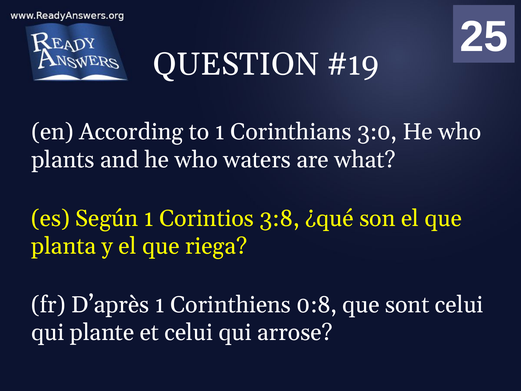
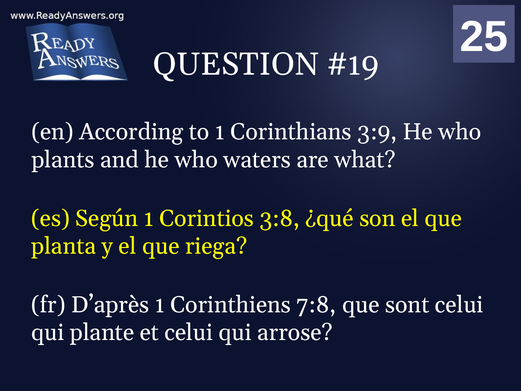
3:0: 3:0 -> 3:9
0:8: 0:8 -> 7:8
